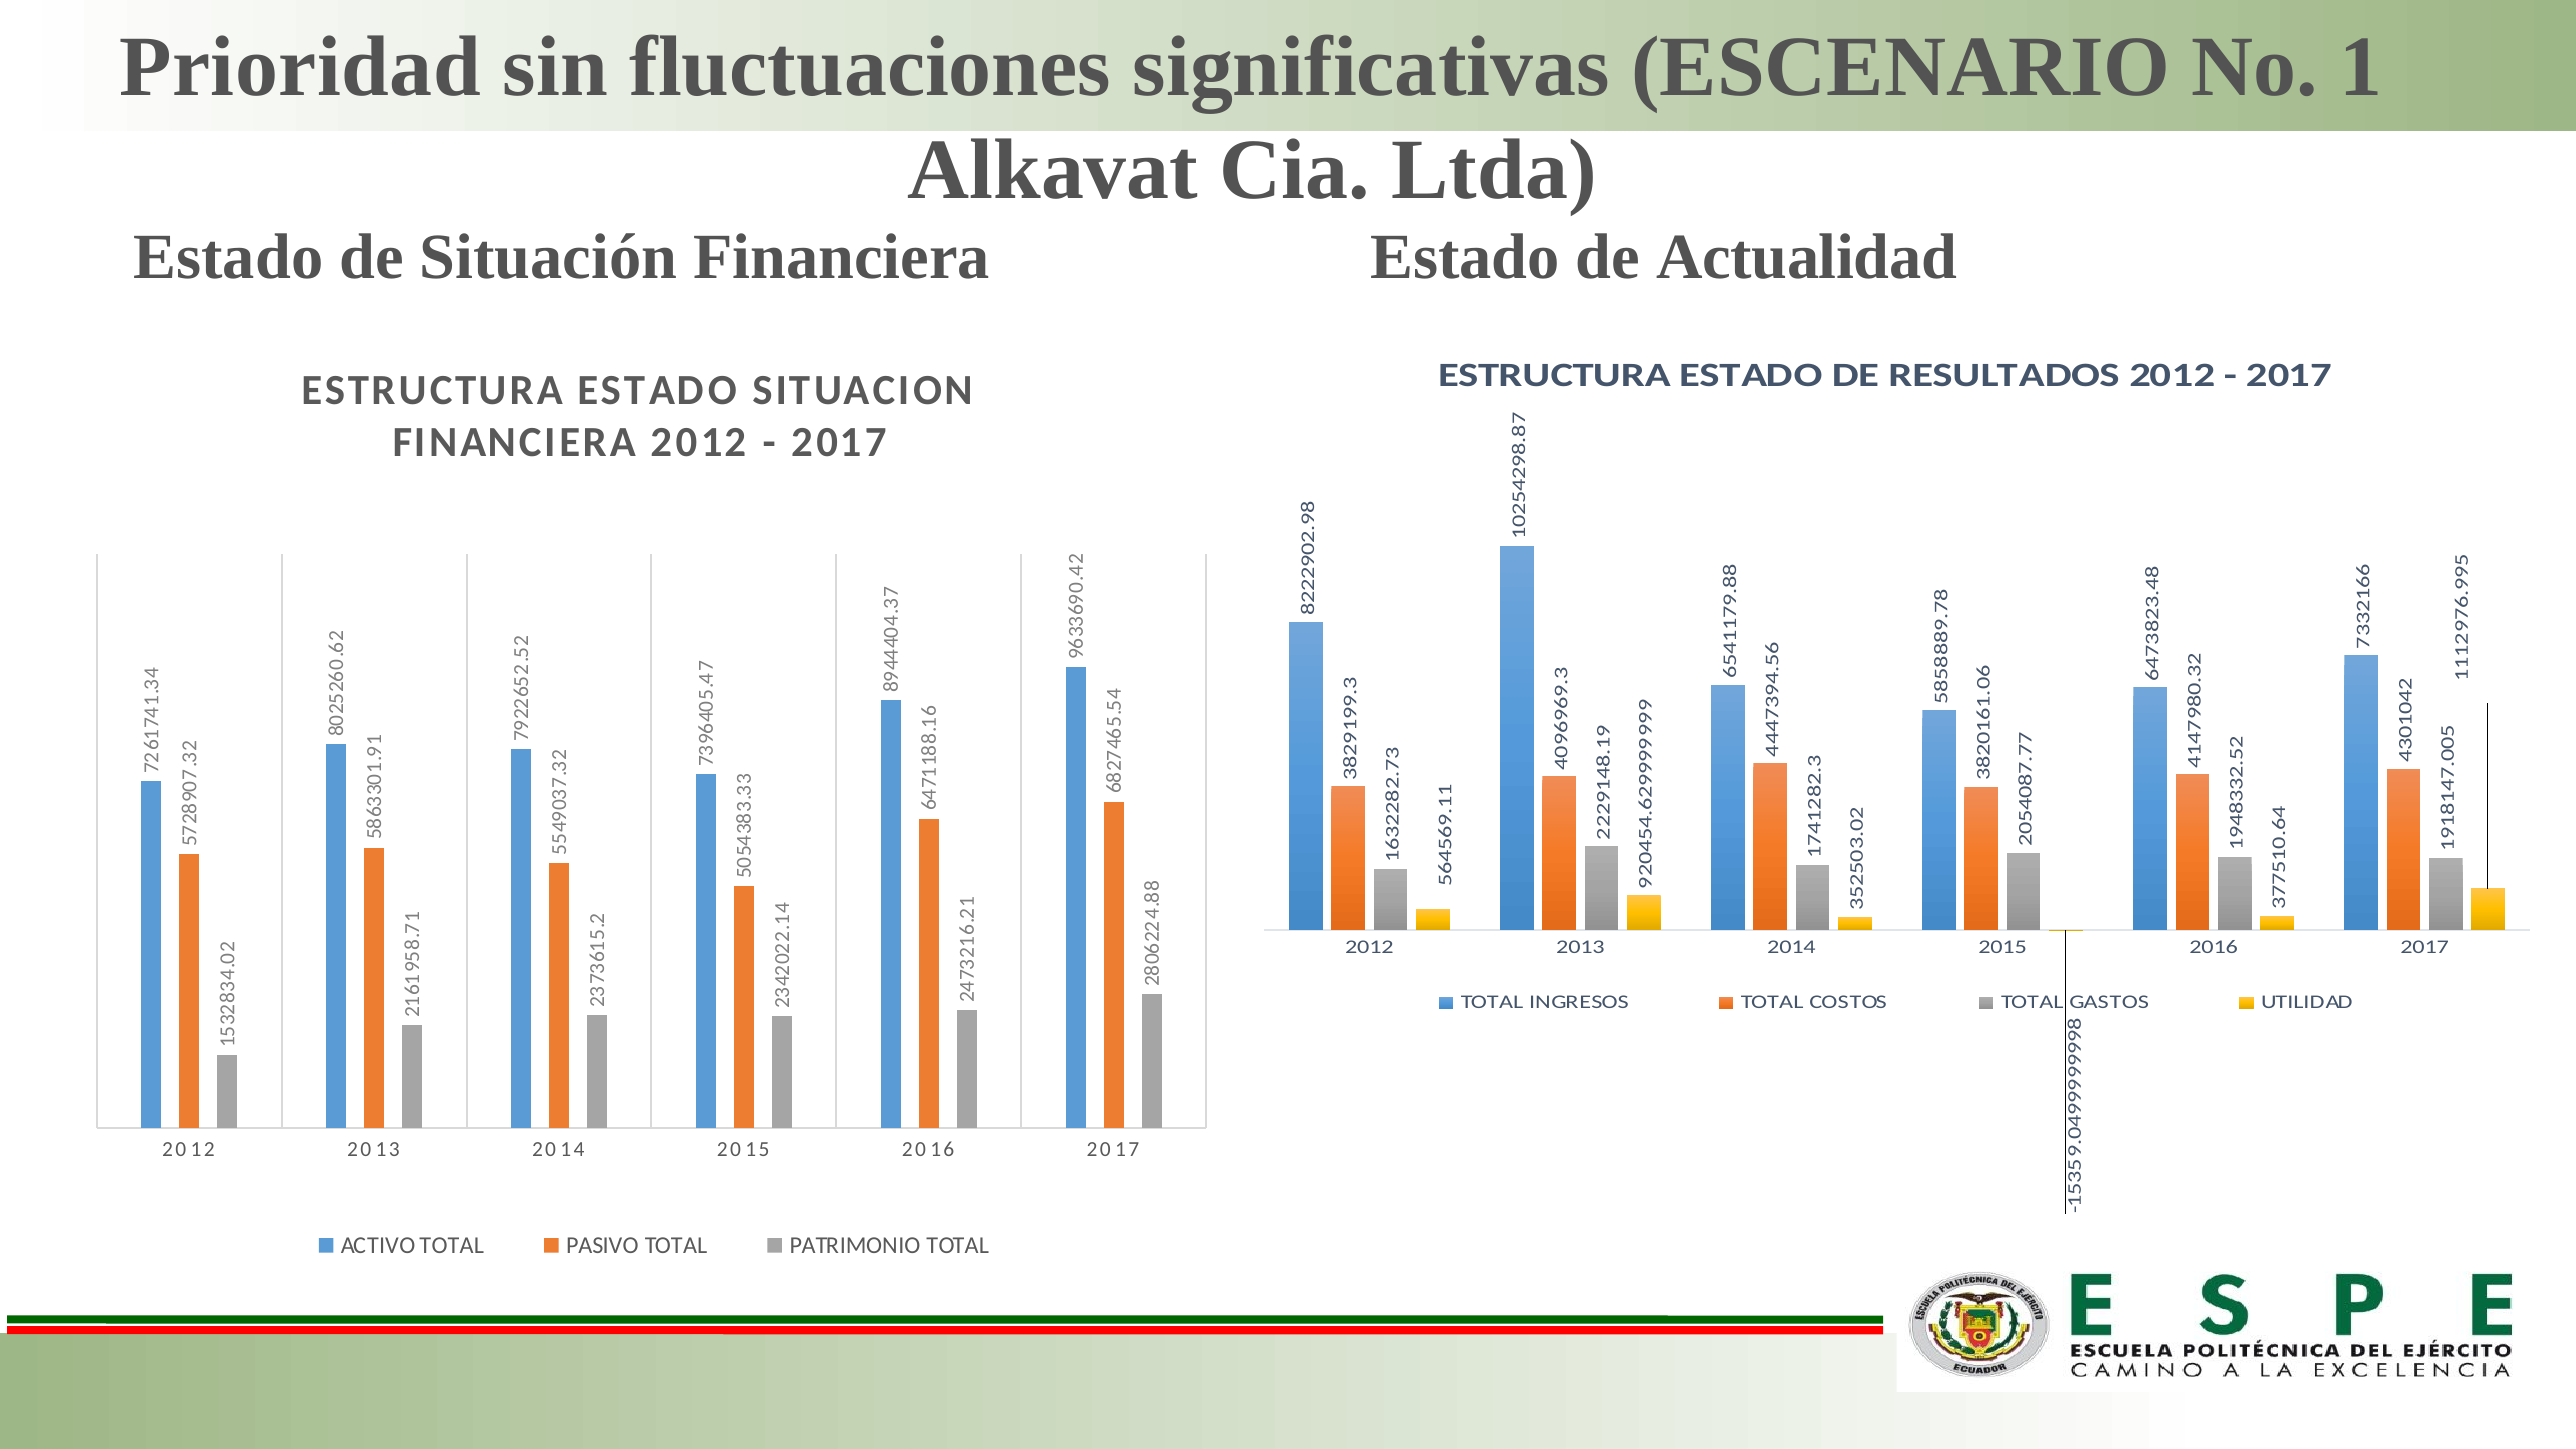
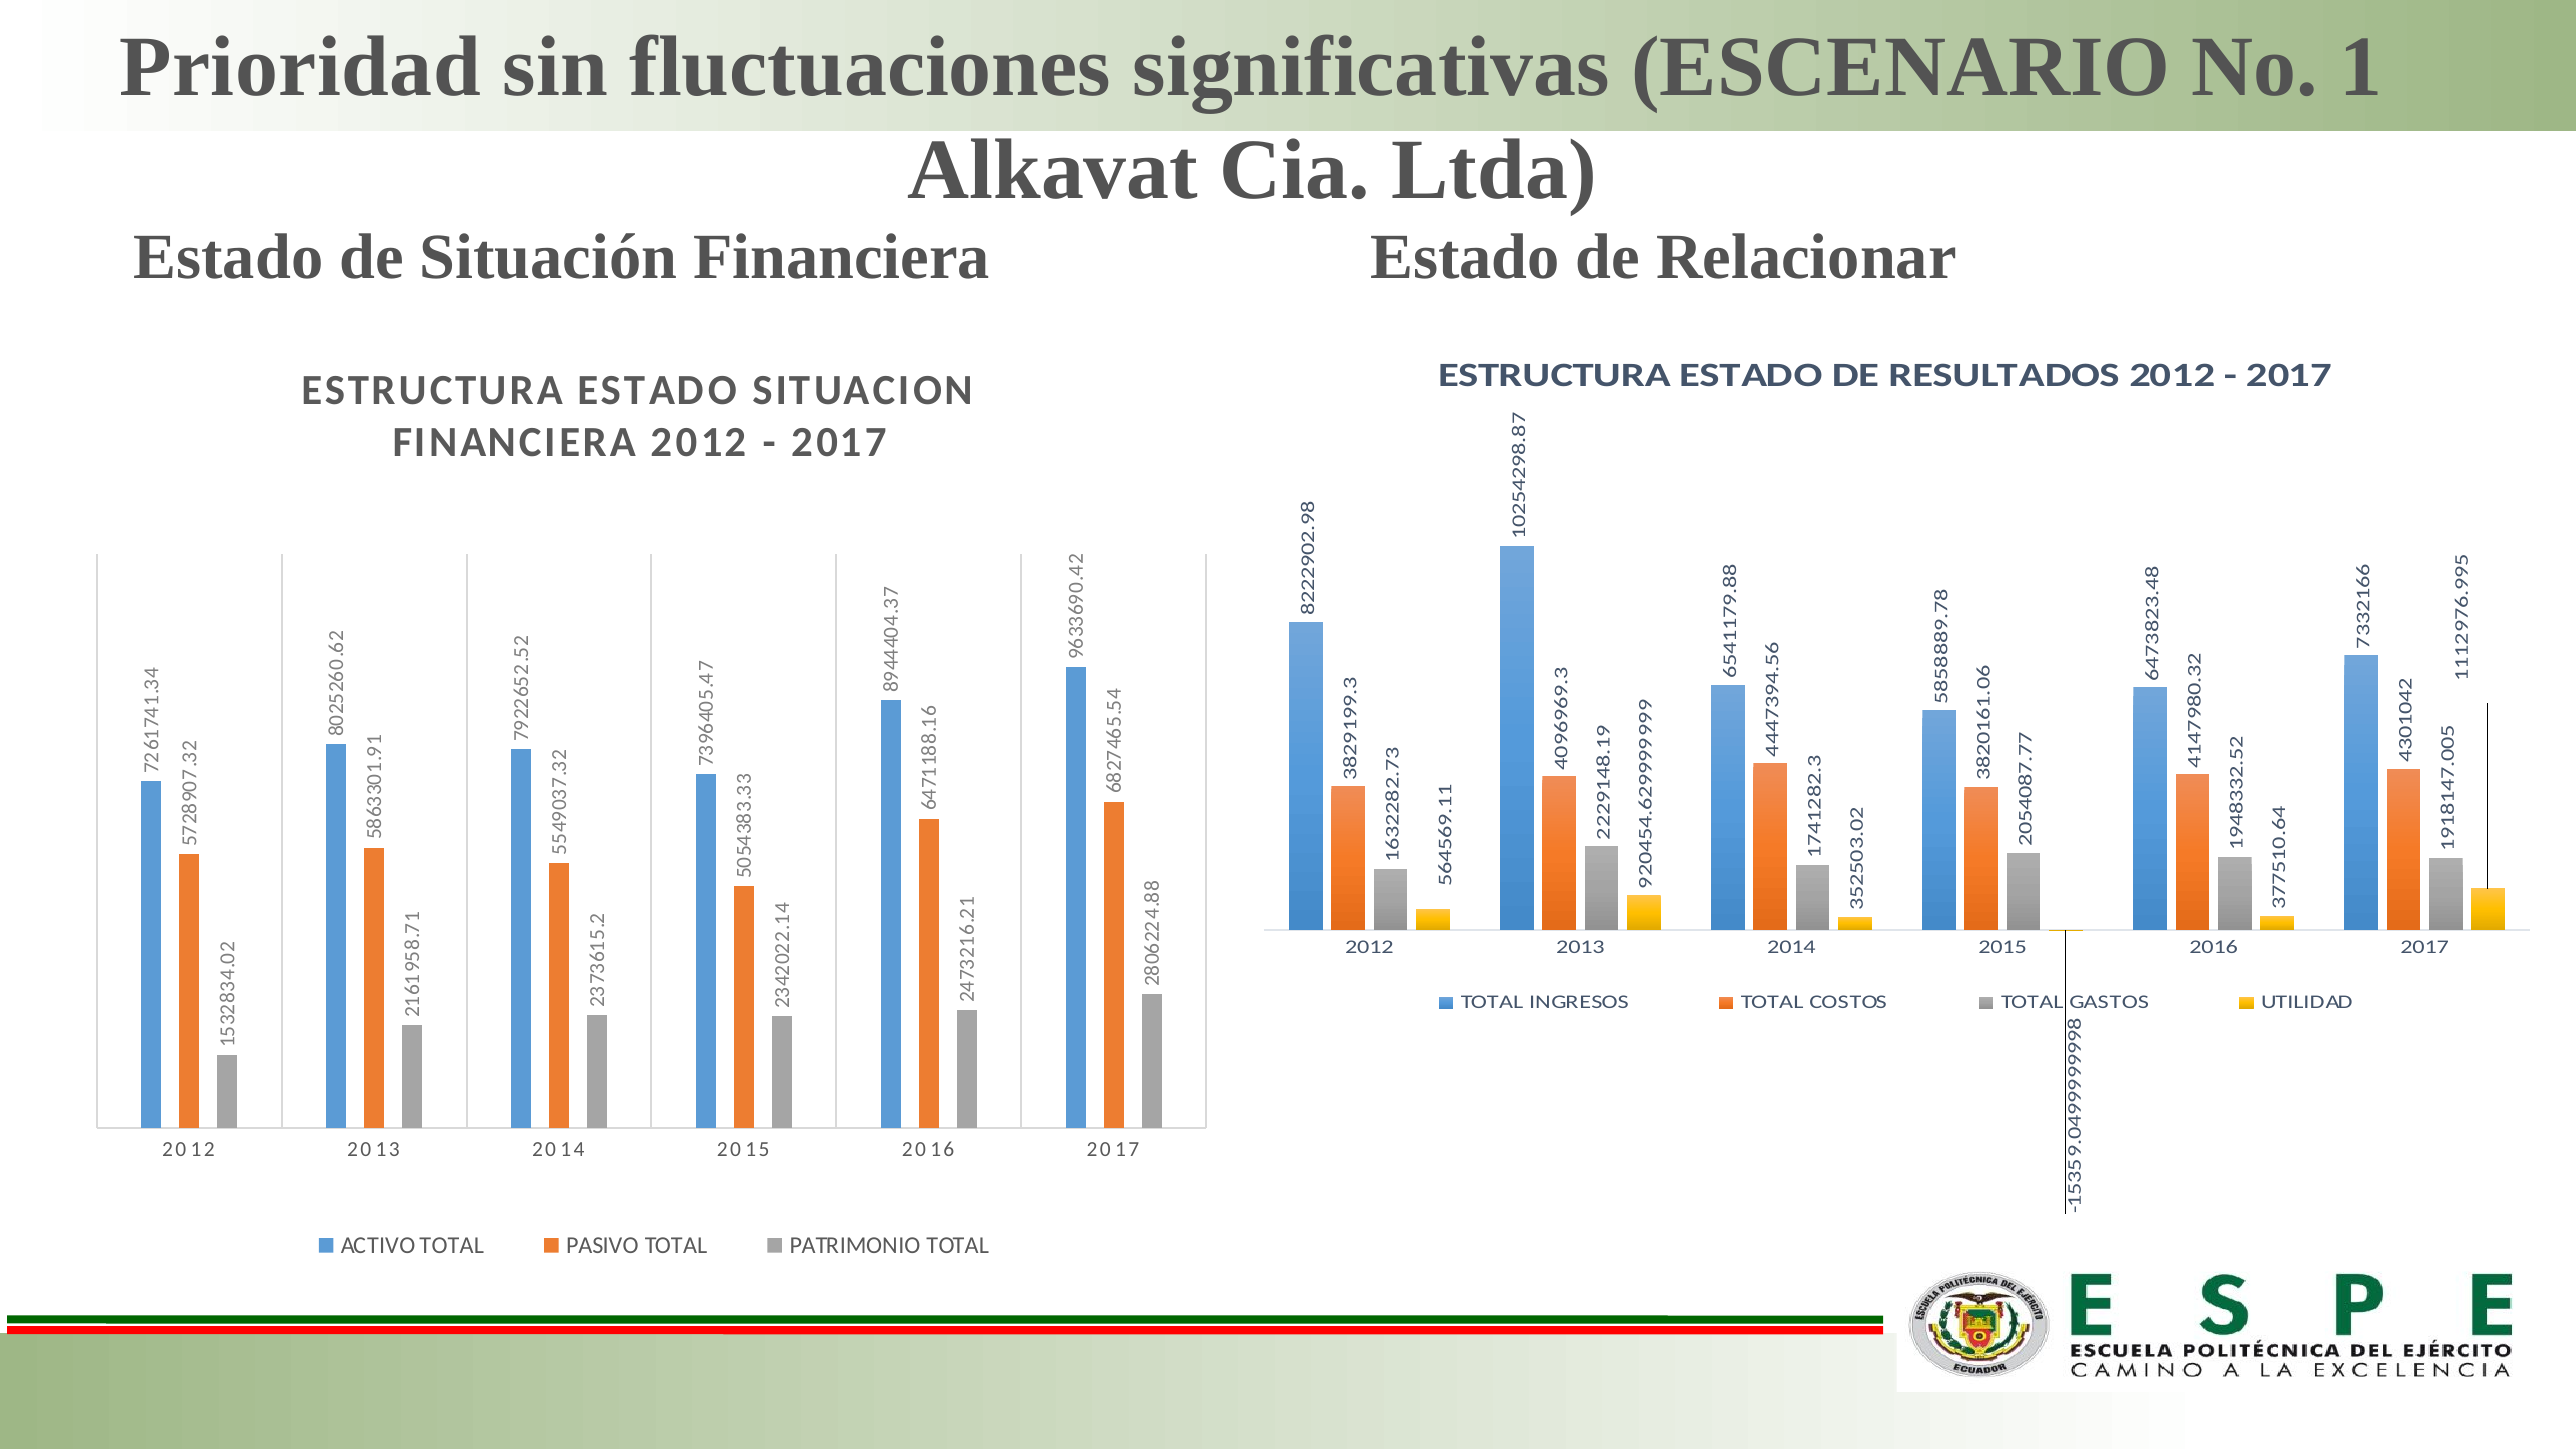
Actualidad: Actualidad -> Relacionar
